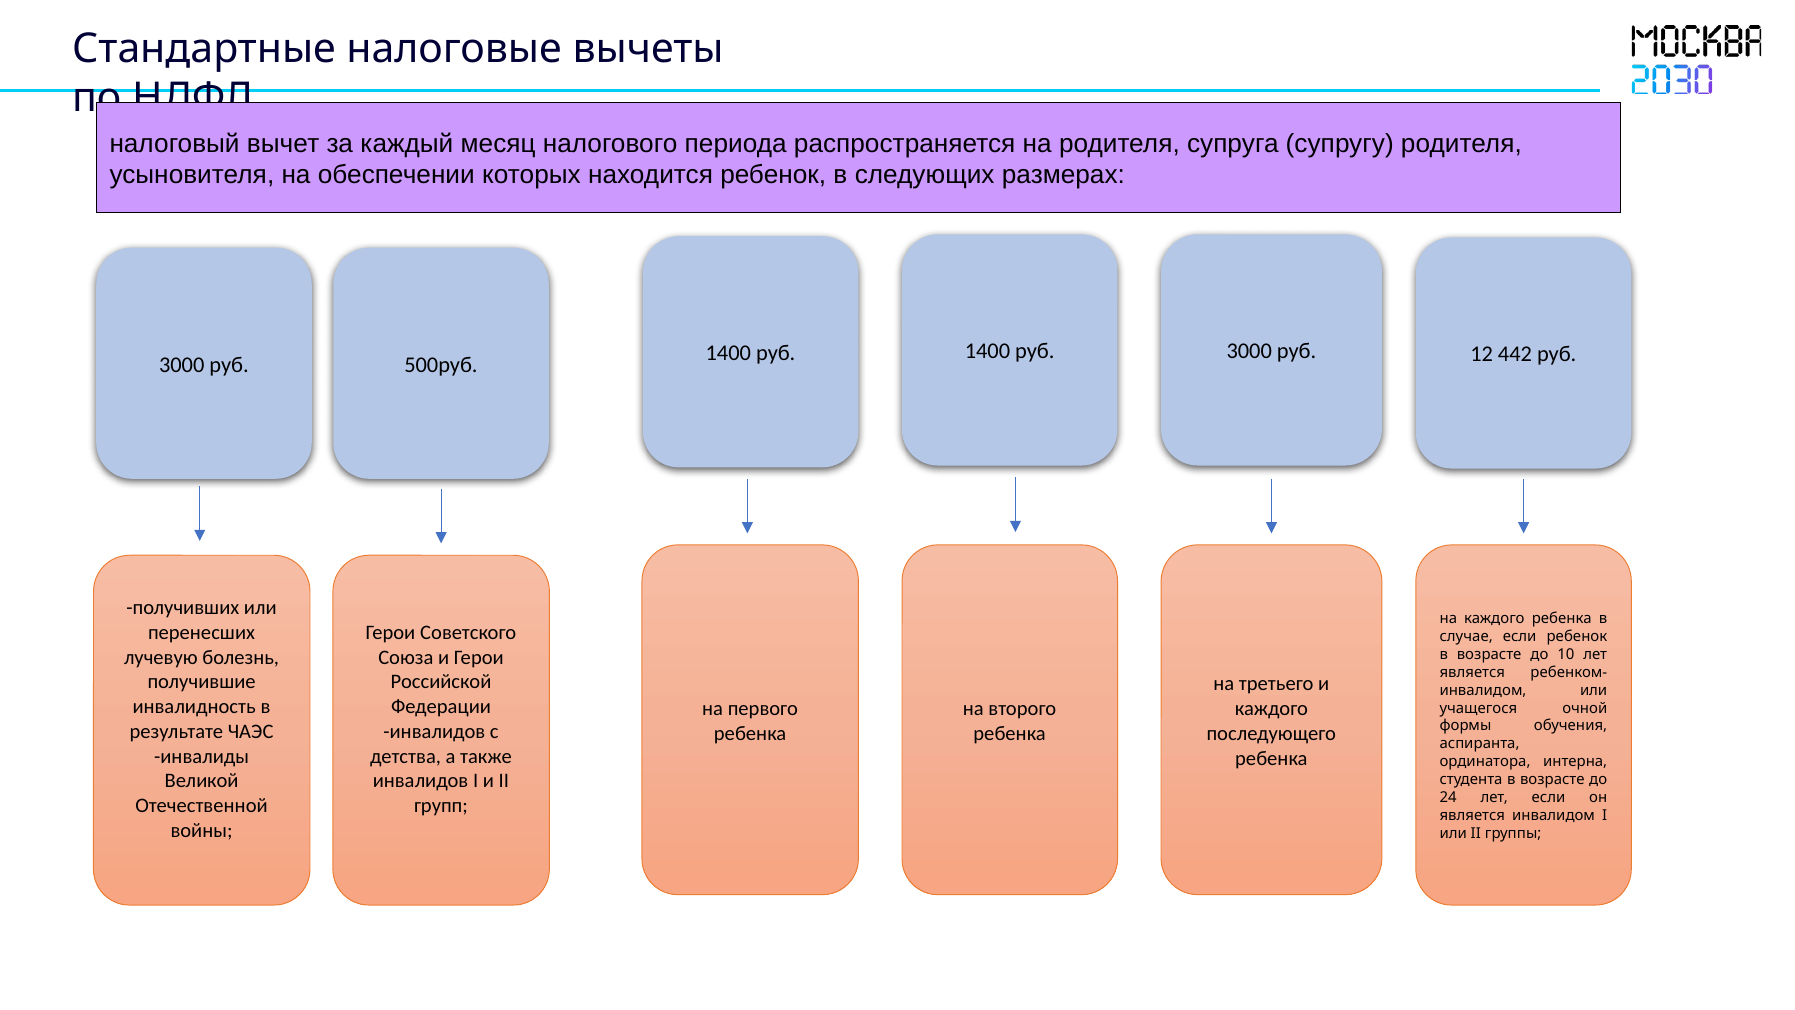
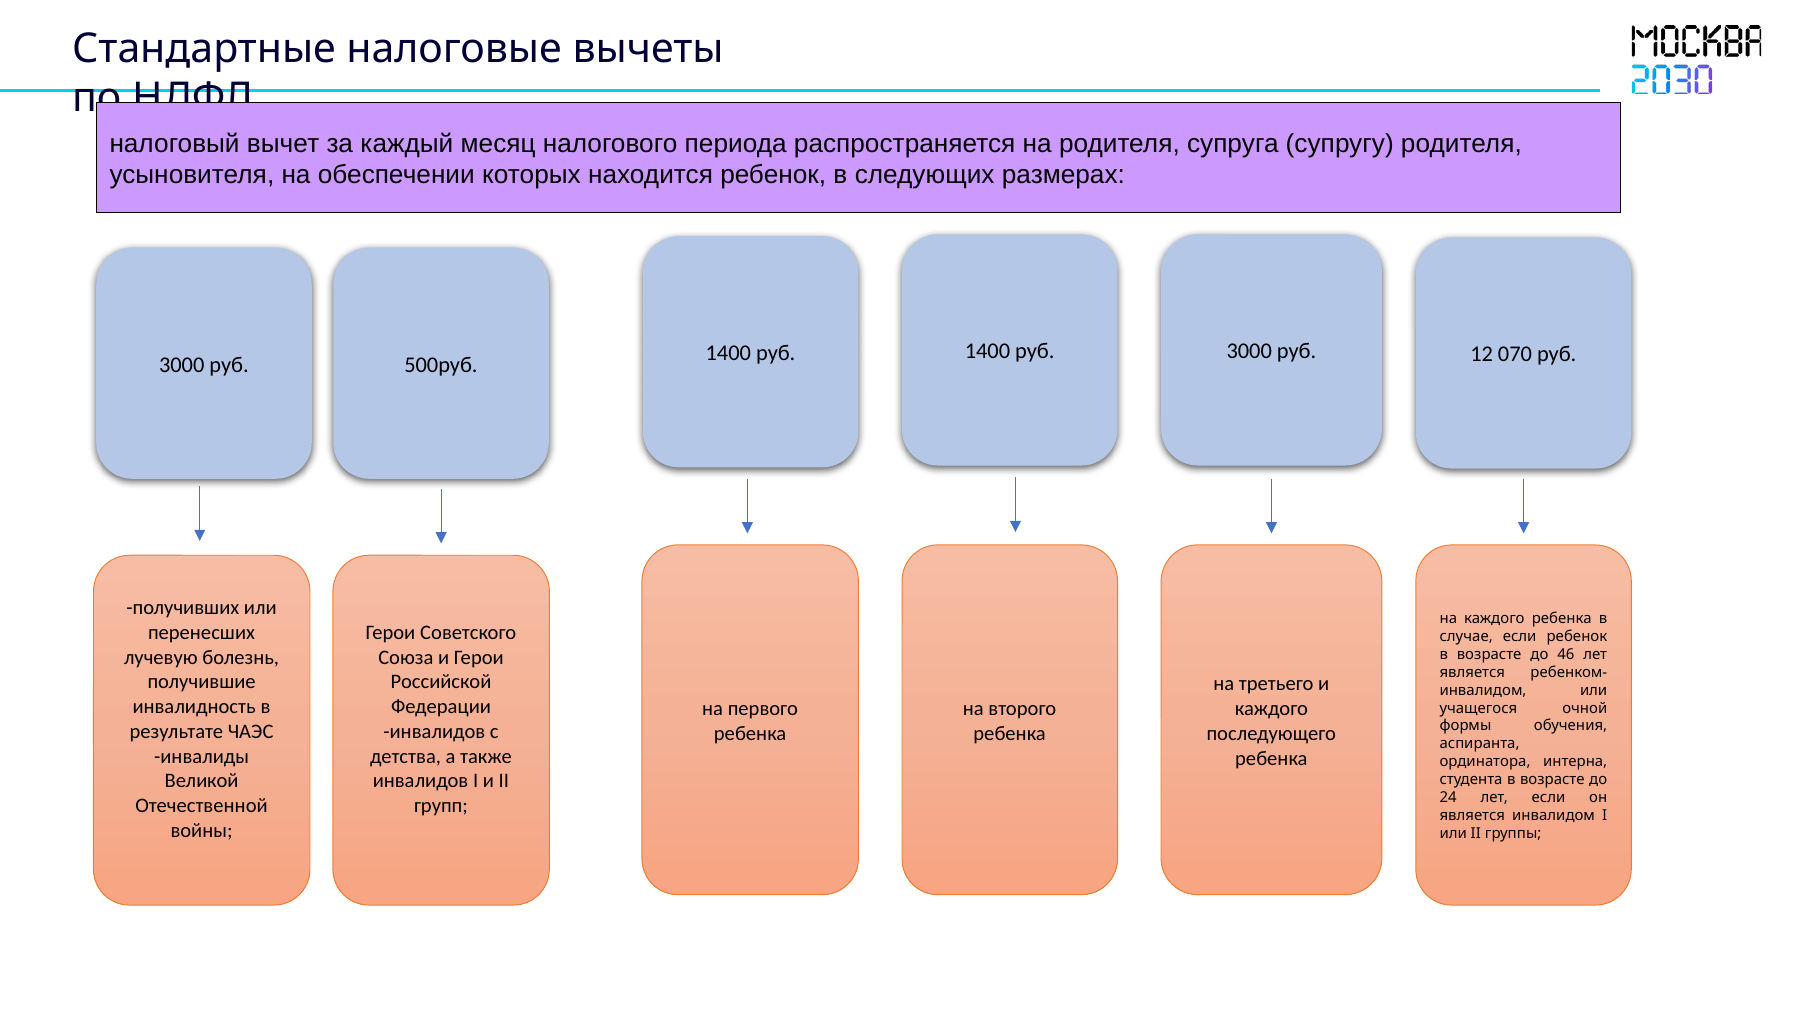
442: 442 -> 070
10: 10 -> 46
